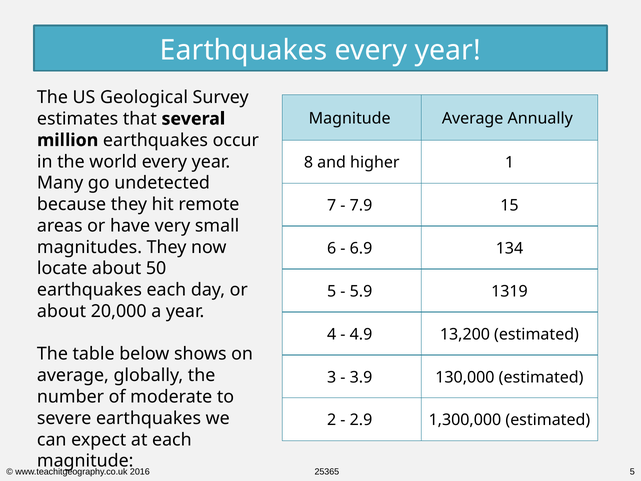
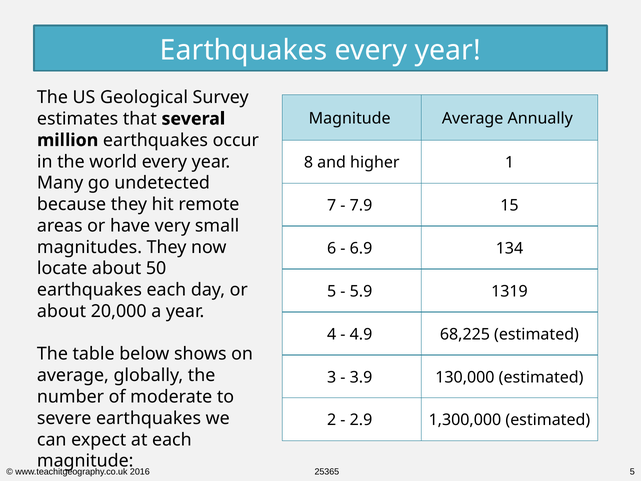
13,200: 13,200 -> 68,225
